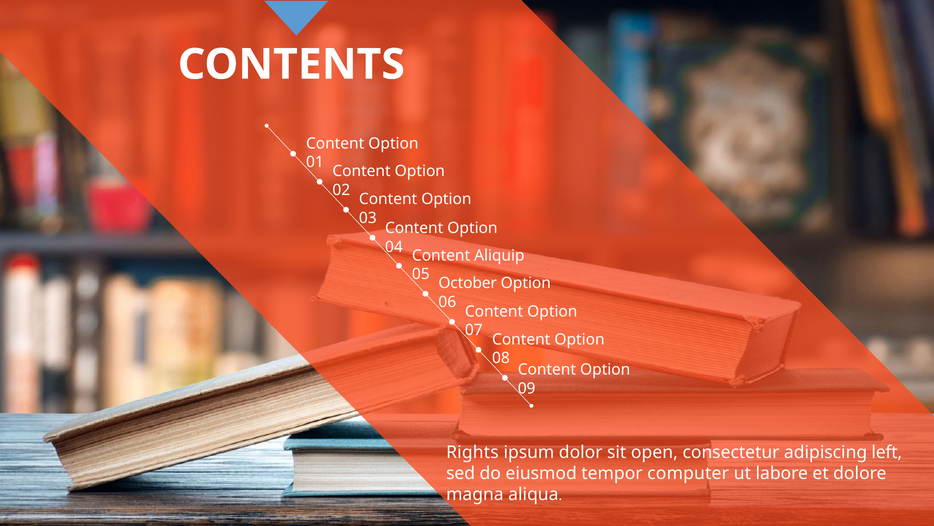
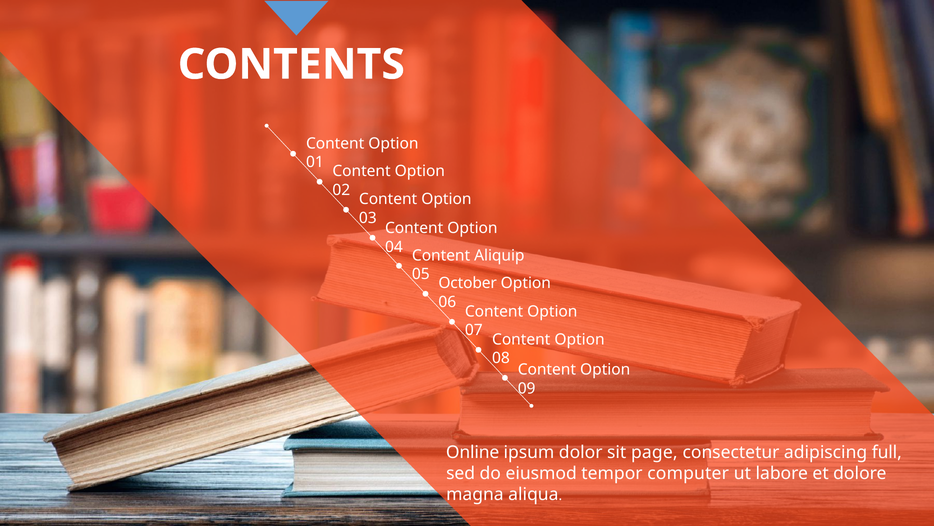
Rights: Rights -> Online
open: open -> page
left: left -> full
